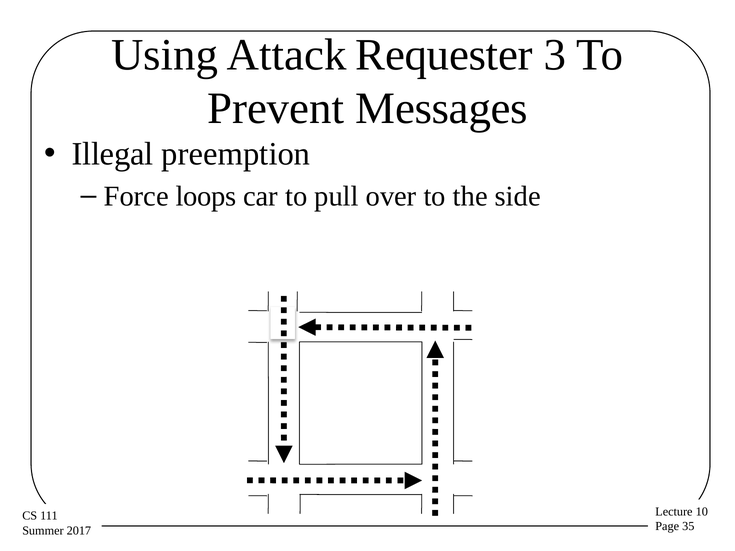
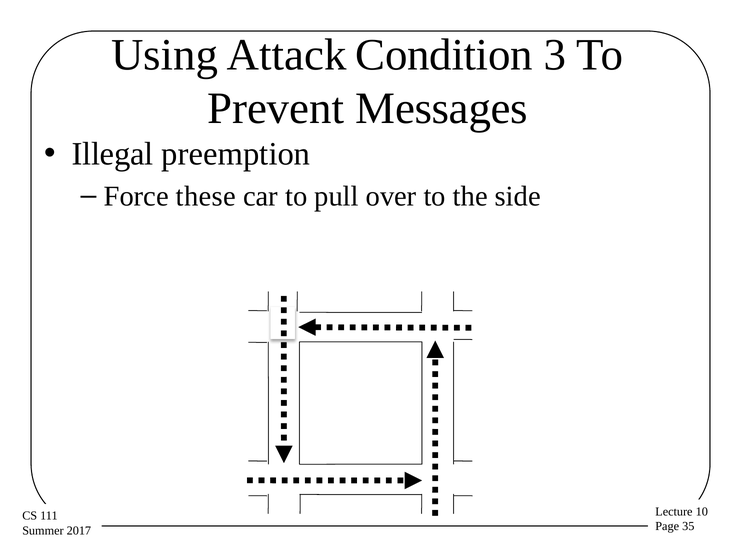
Requester: Requester -> Condition
loops: loops -> these
